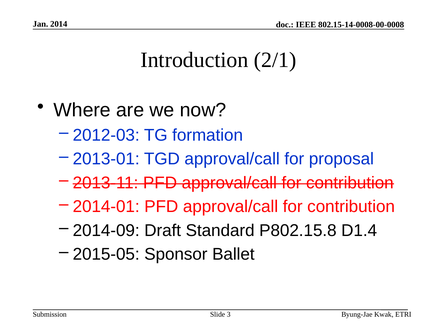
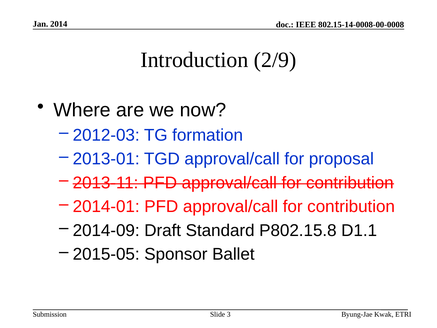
2/1: 2/1 -> 2/9
D1.4: D1.4 -> D1.1
